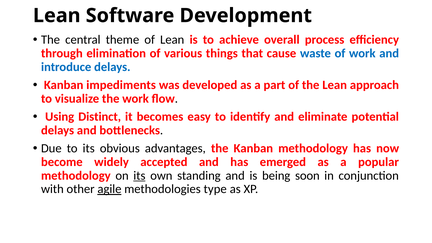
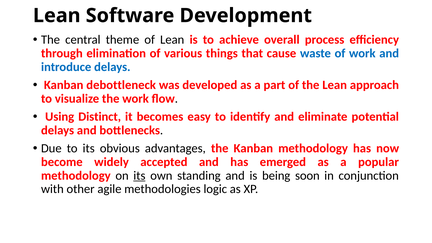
impediments: impediments -> debottleneck
agile underline: present -> none
type: type -> logic
